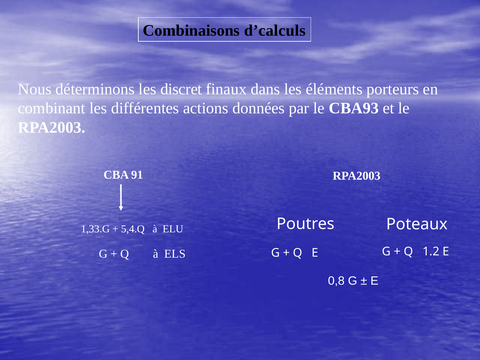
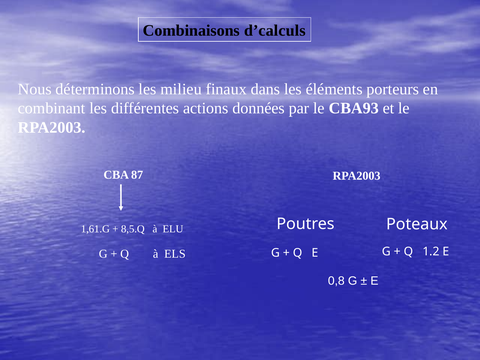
discret: discret -> milieu
91: 91 -> 87
1,33.G: 1,33.G -> 1,61.G
5,4.Q: 5,4.Q -> 8,5.Q
